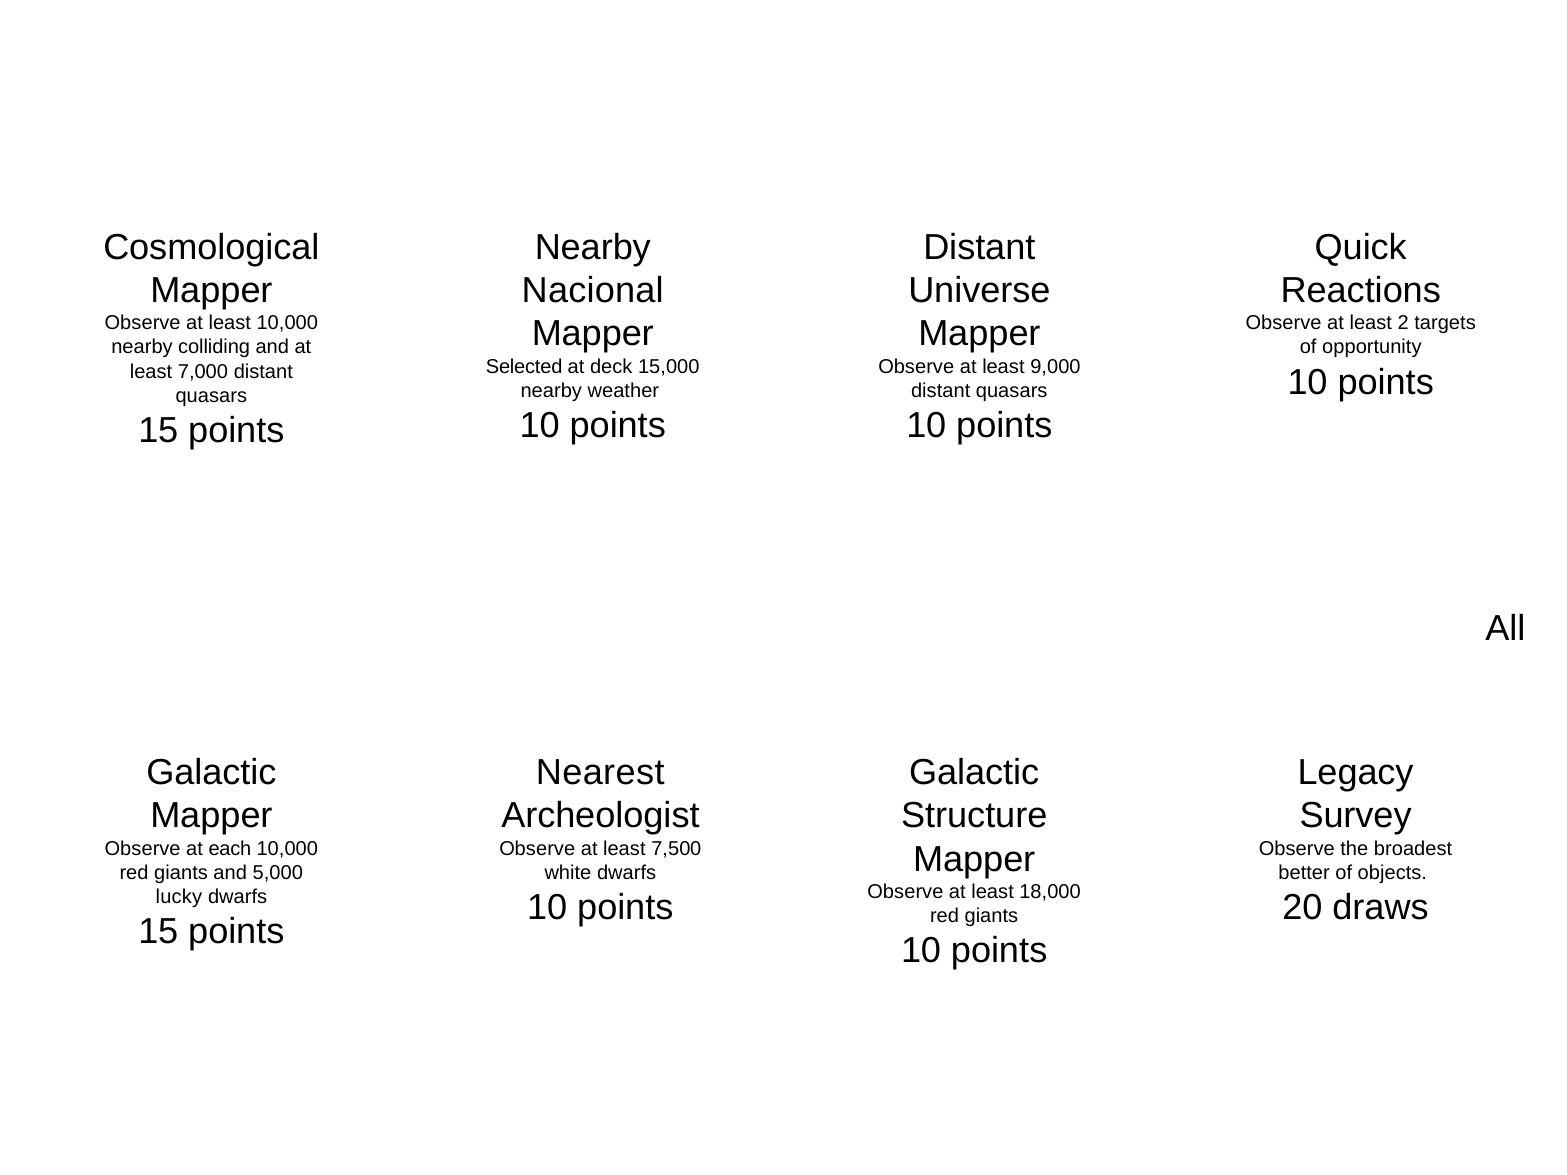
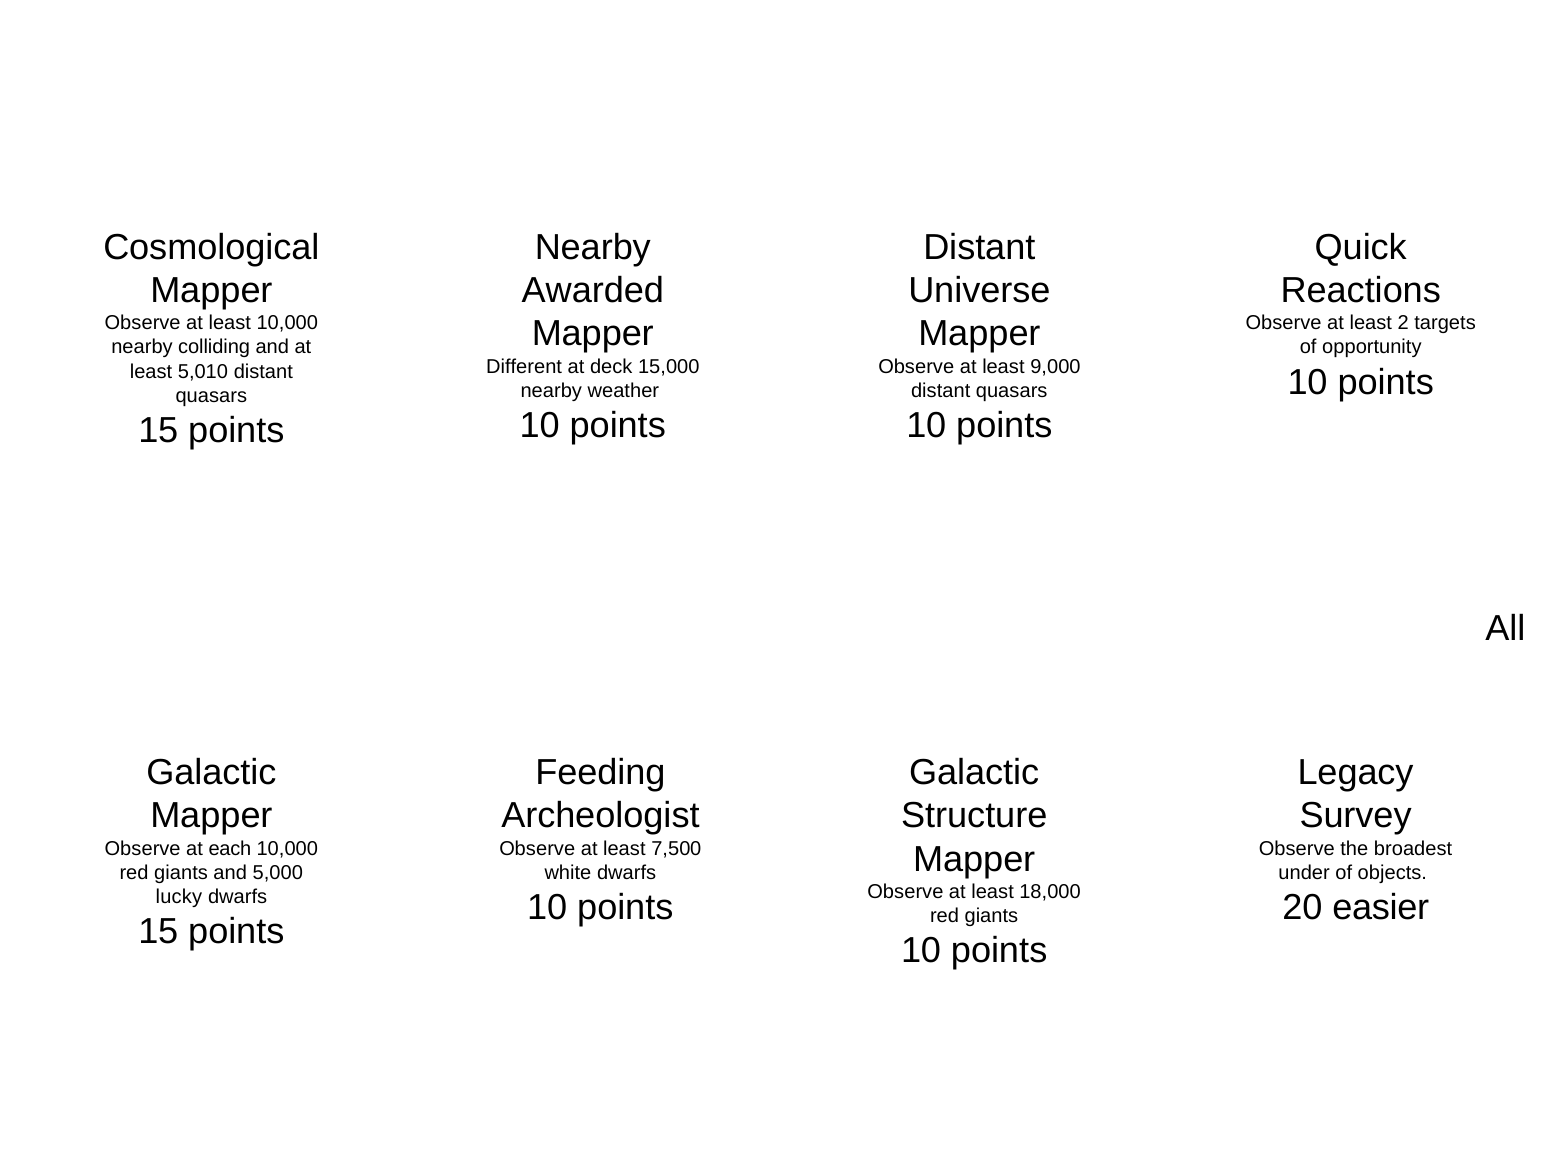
Nacional: Nacional -> Awarded
Selected: Selected -> Different
7,000: 7,000 -> 5,010
Nearest: Nearest -> Feeding
better: better -> under
draws: draws -> easier
